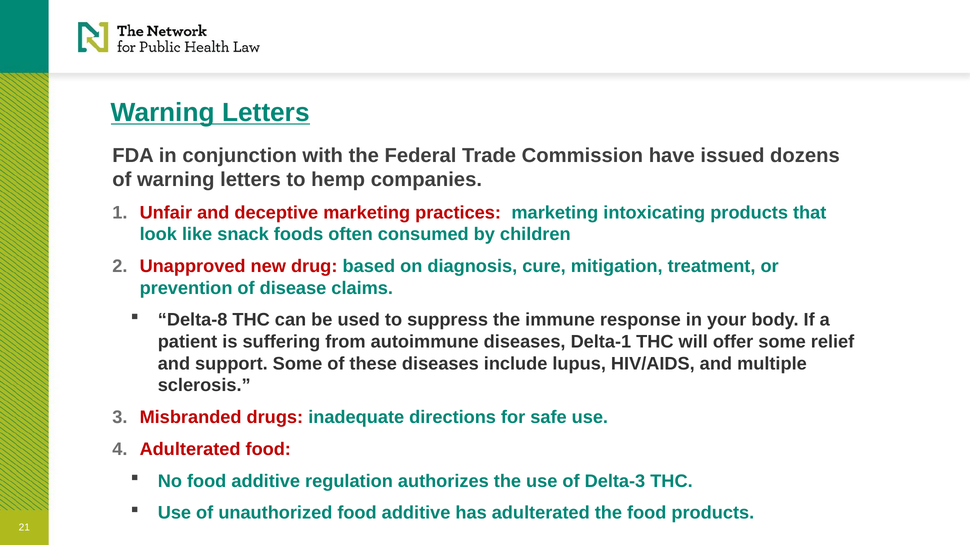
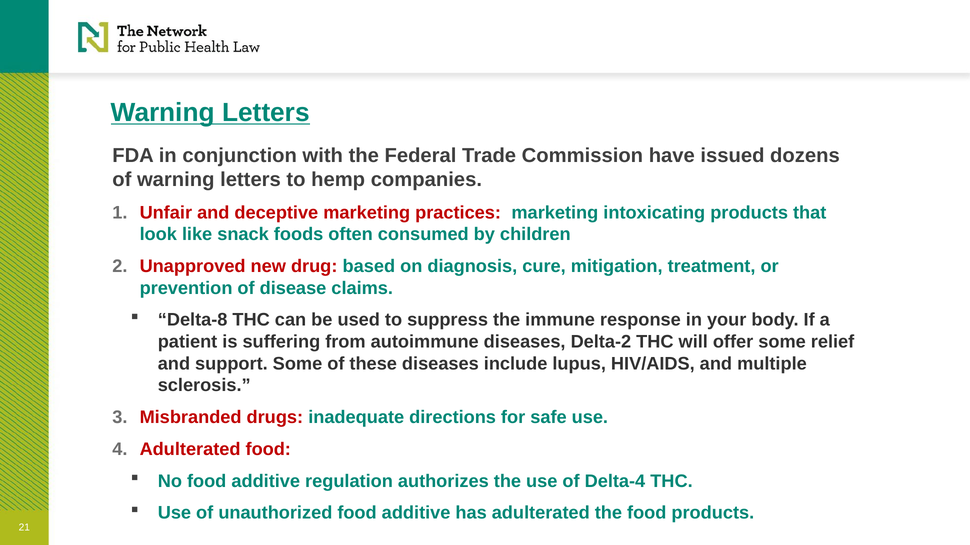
Delta-1: Delta-1 -> Delta-2
Delta-3: Delta-3 -> Delta-4
